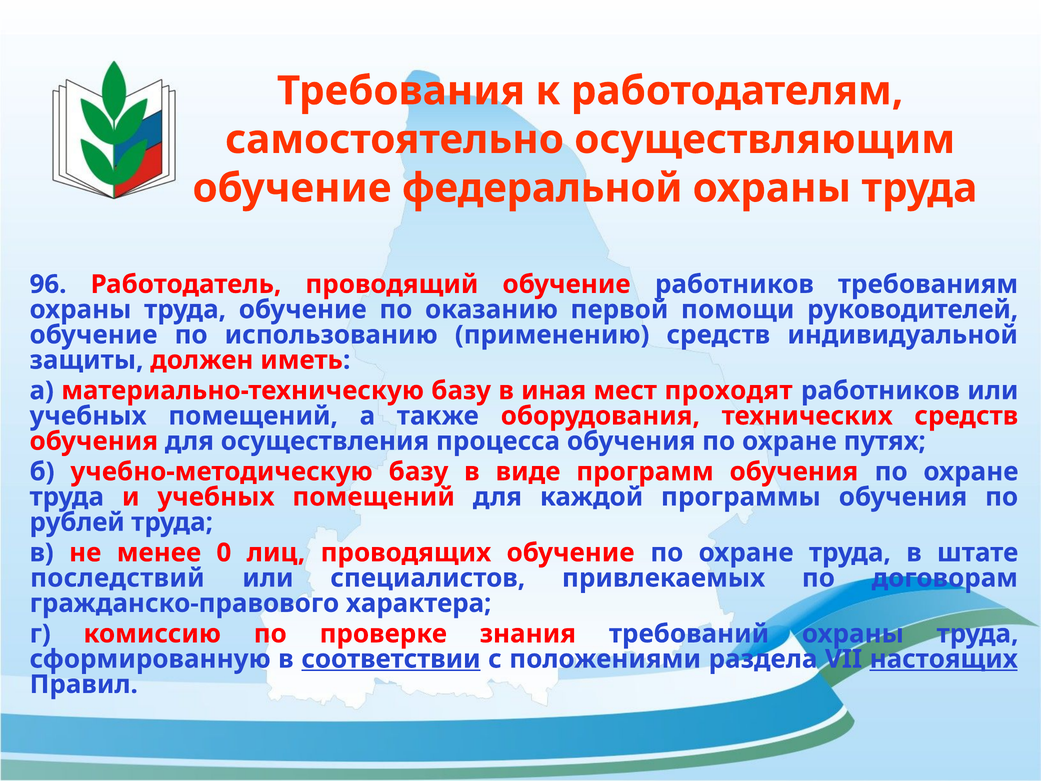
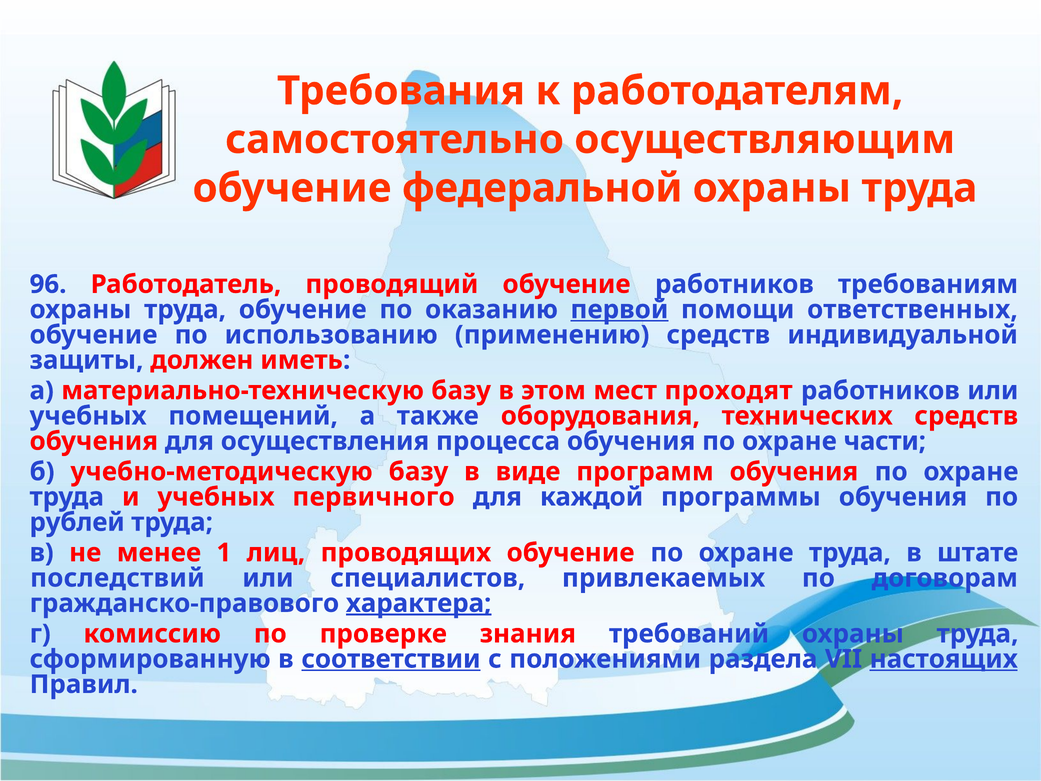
первой underline: none -> present
руководителей: руководителей -> ответственных
иная: иная -> этом
путях: путях -> части
и учебных помещений: помещений -> первичного
0: 0 -> 1
характера underline: none -> present
